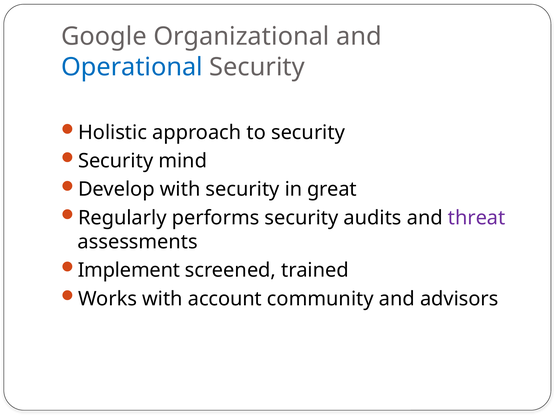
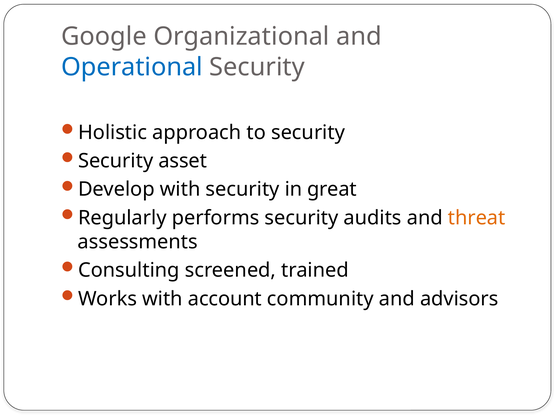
mind: mind -> asset
threat colour: purple -> orange
Implement: Implement -> Consulting
